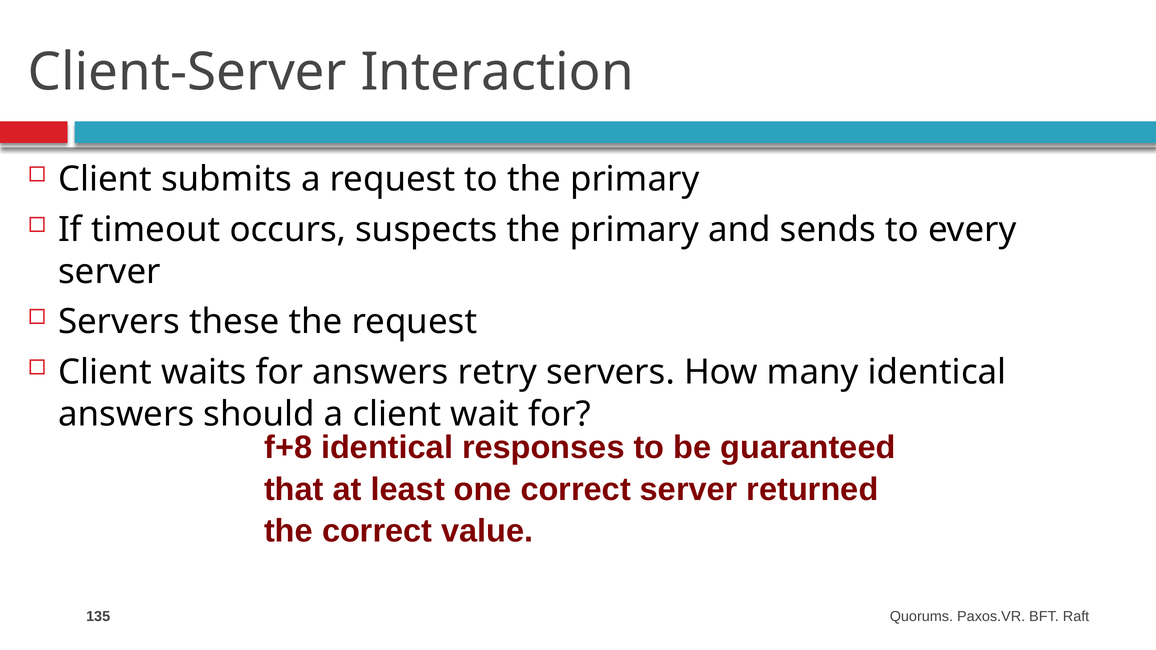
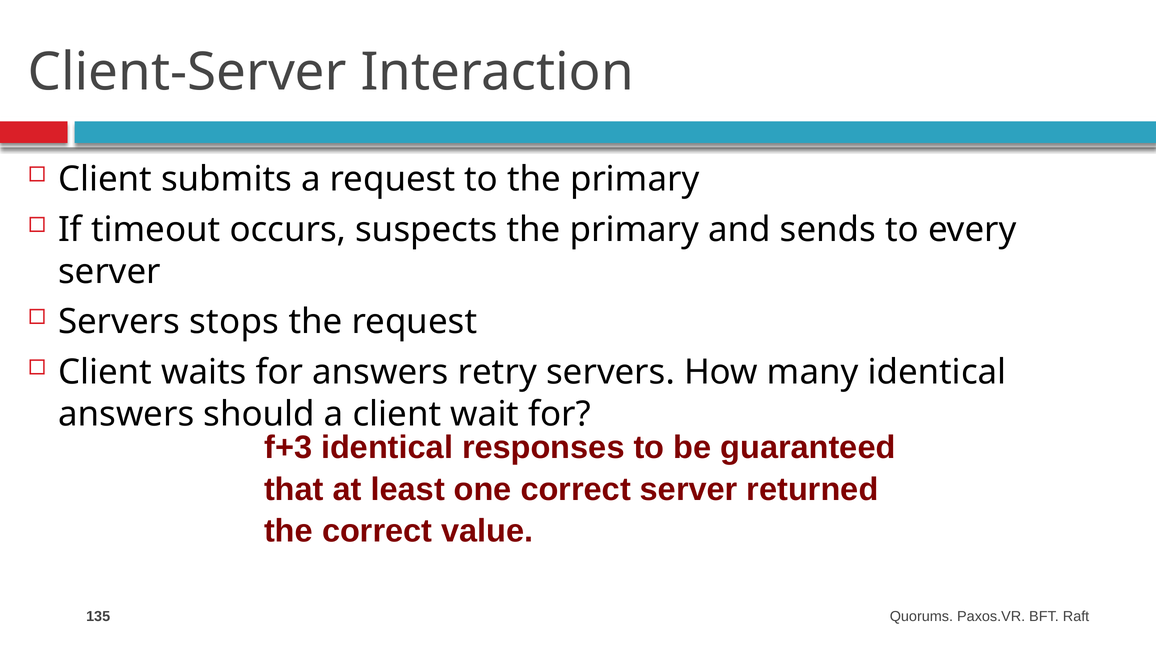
these: these -> stops
f+8: f+8 -> f+3
